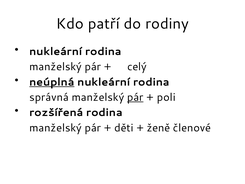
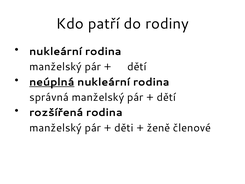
celý at (137, 67): celý -> dětí
pár at (135, 97) underline: present -> none
poli at (166, 97): poli -> dětí
